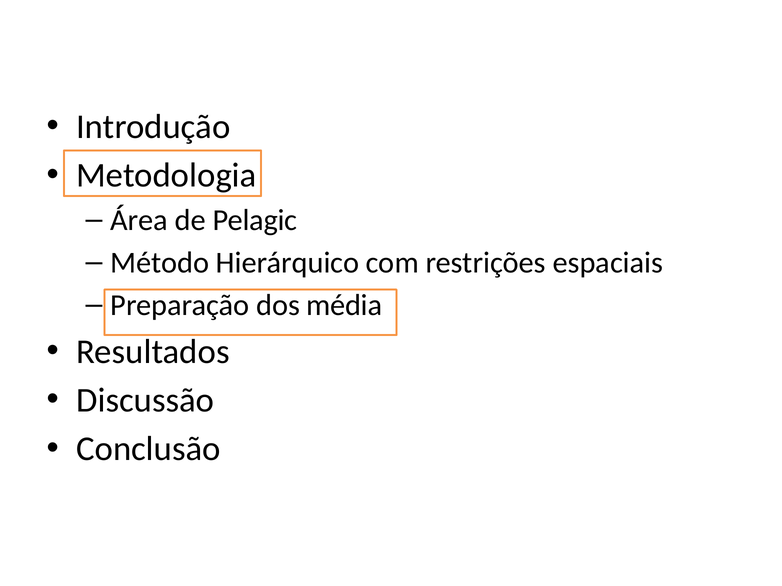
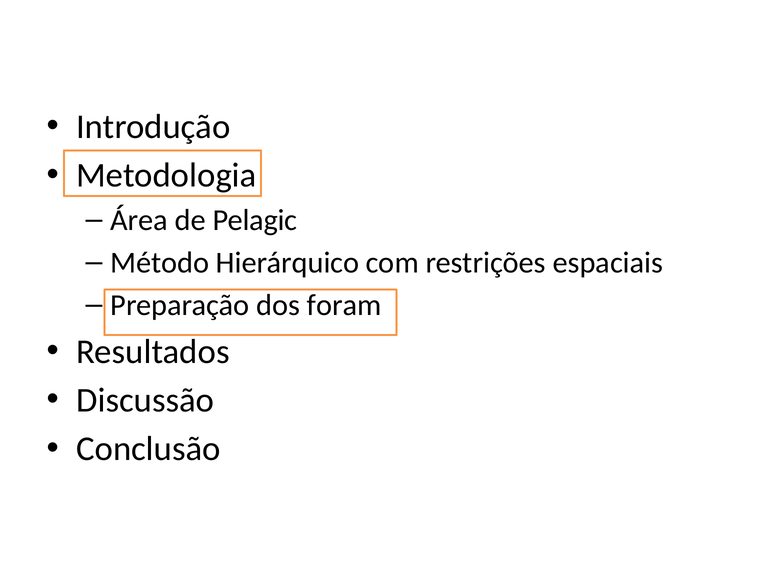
média: média -> foram
